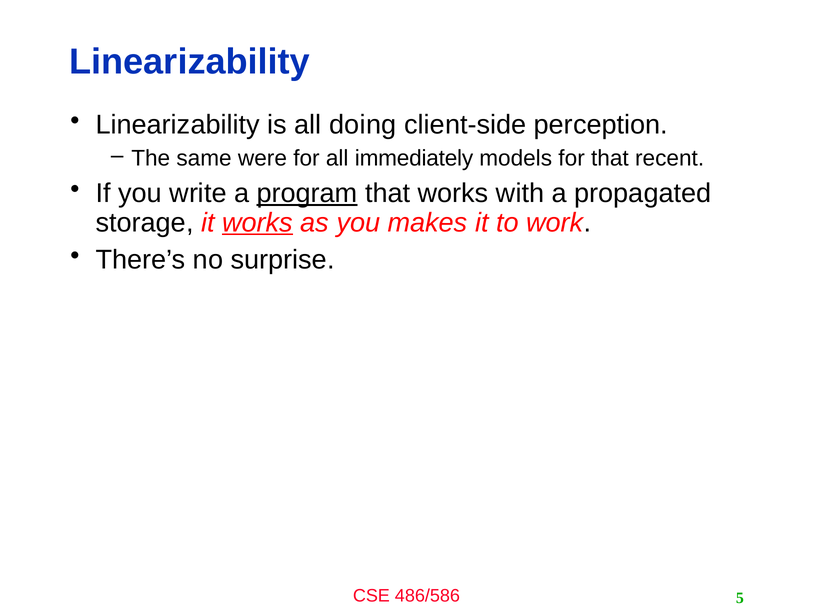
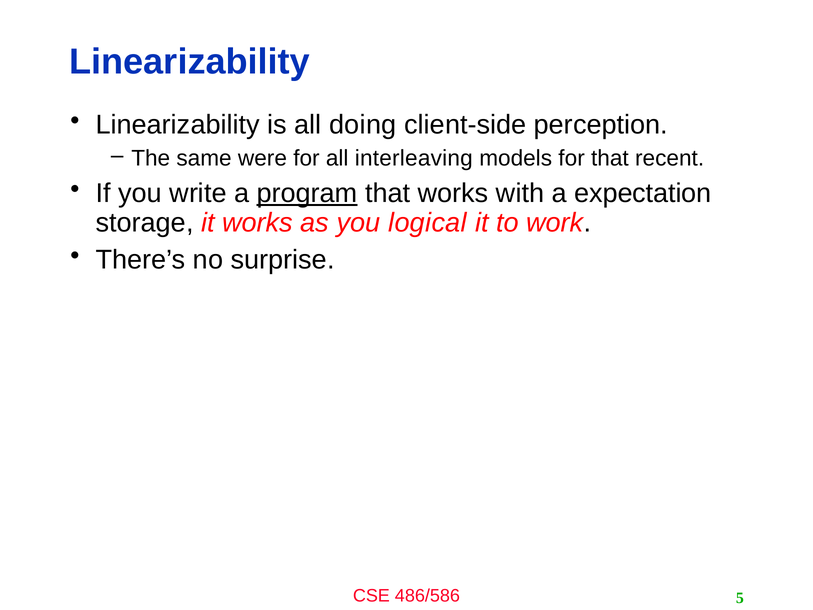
immediately: immediately -> interleaving
propagated: propagated -> expectation
works at (257, 223) underline: present -> none
makes: makes -> logical
